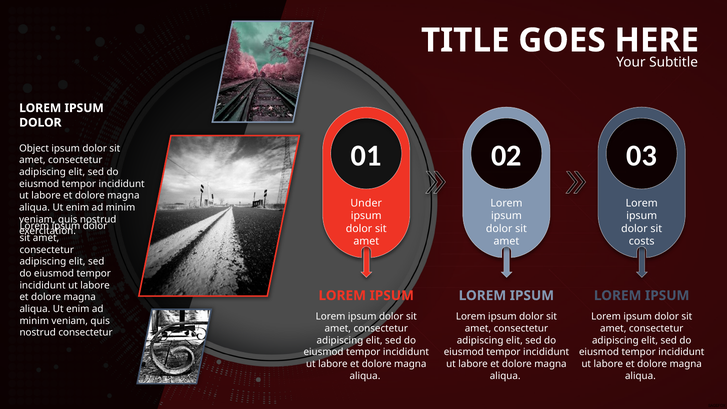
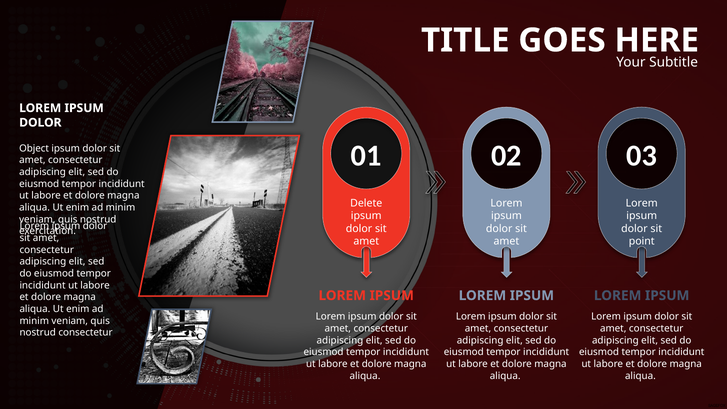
Under: Under -> Delete
costs: costs -> point
